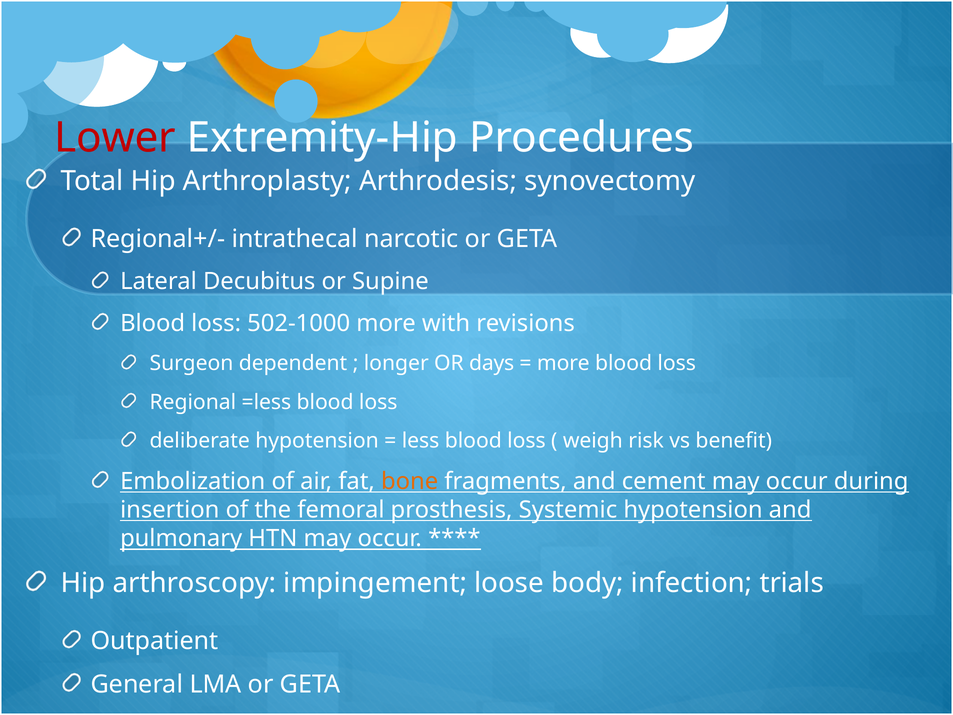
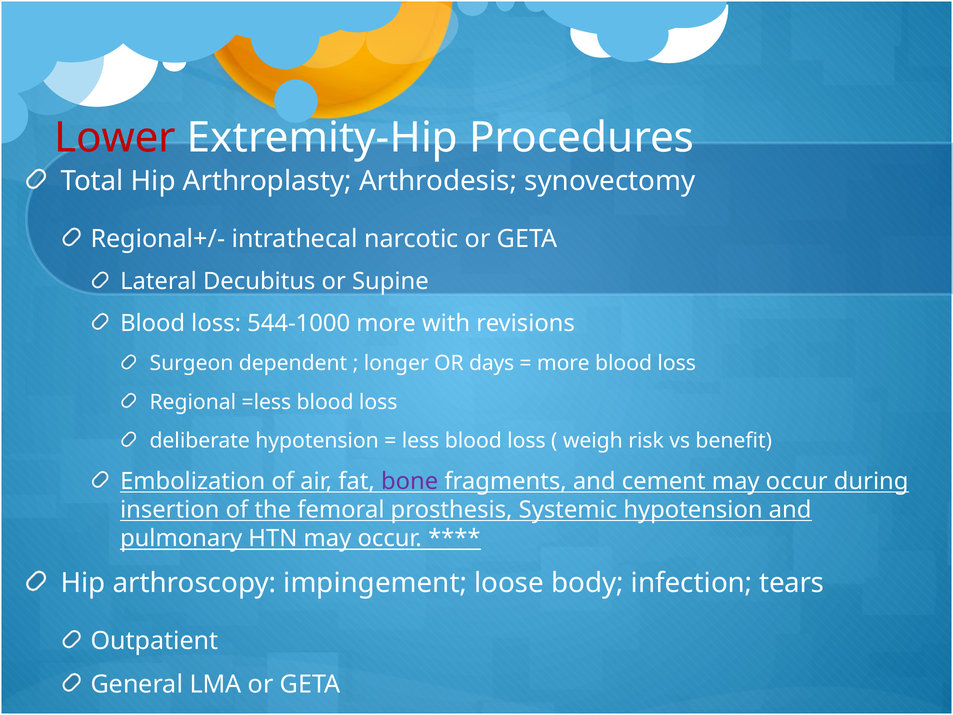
502-1000: 502-1000 -> 544-1000
bone colour: orange -> purple
trials: trials -> tears
